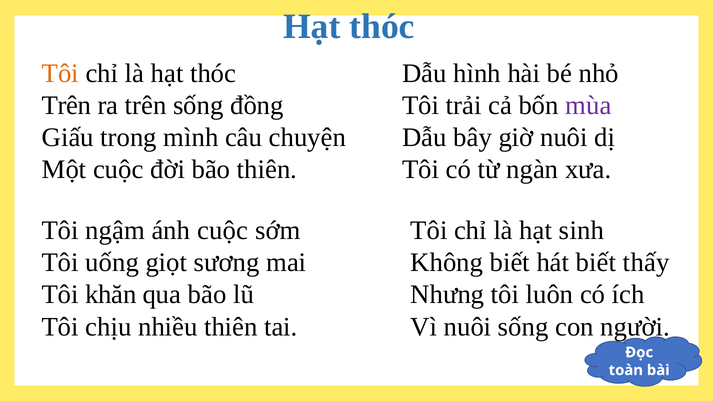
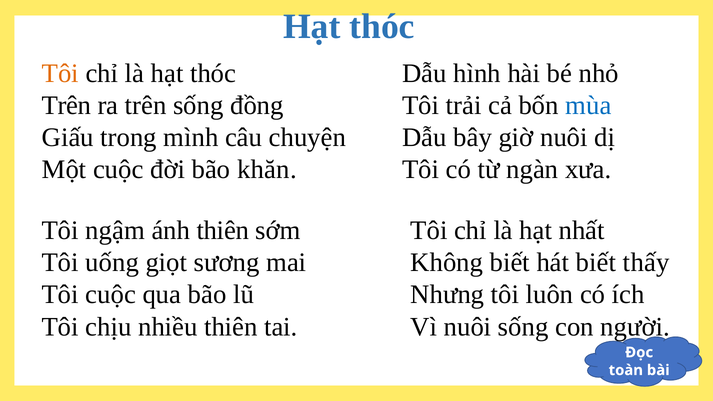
mùa colour: purple -> blue
bão thiên: thiên -> khăn
ánh cuộc: cuộc -> thiên
sinh: sinh -> nhất
Tôi khăn: khăn -> cuộc
